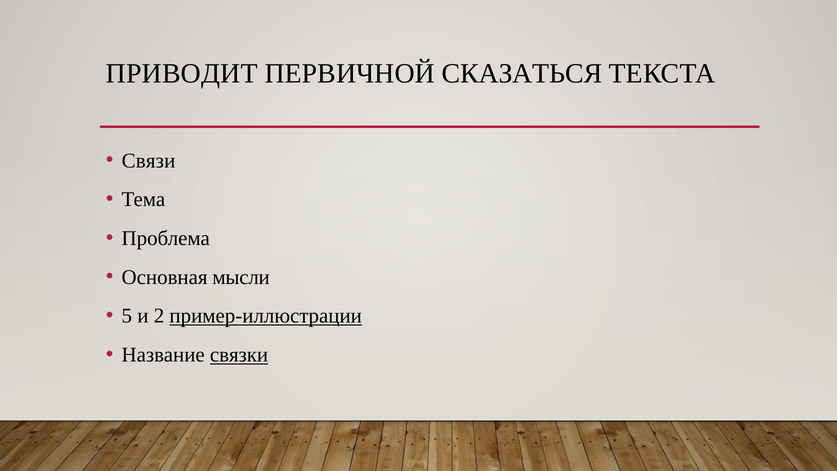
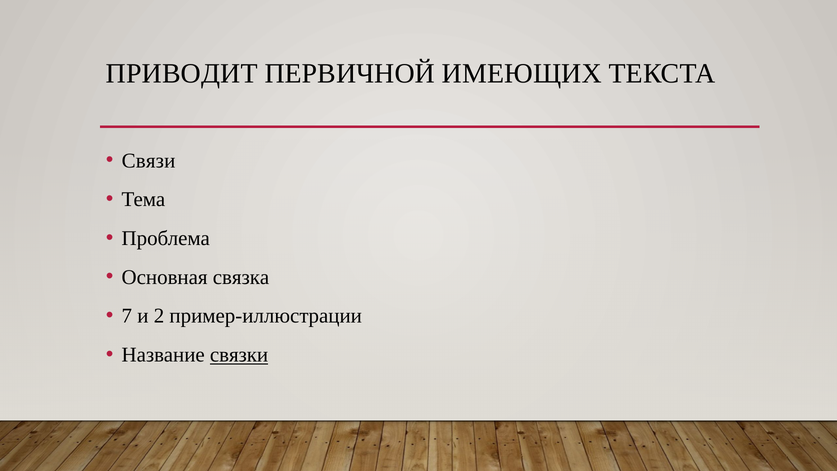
СКАЗАТЬСЯ: СКАЗАТЬСЯ -> ИМЕЮЩИХ
мысли: мысли -> связка
5: 5 -> 7
пример-иллюстрации underline: present -> none
